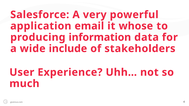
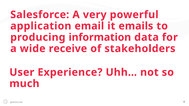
whose: whose -> emails
include: include -> receive
